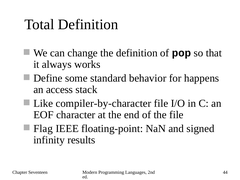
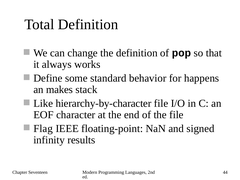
access: access -> makes
compiler-by-character: compiler-by-character -> hierarchy-by-character
